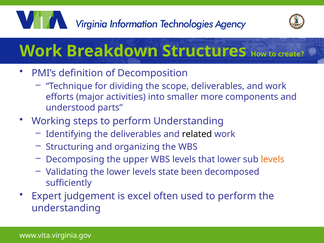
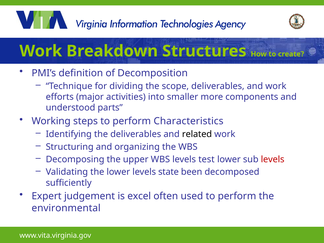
perform Understanding: Understanding -> Characteristics
that: that -> test
levels at (273, 159) colour: orange -> red
understanding at (66, 208): understanding -> environmental
